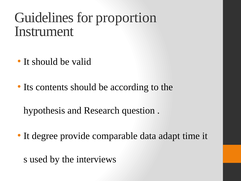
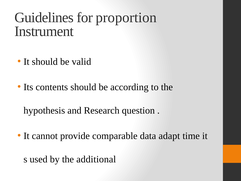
degree: degree -> cannot
interviews: interviews -> additional
